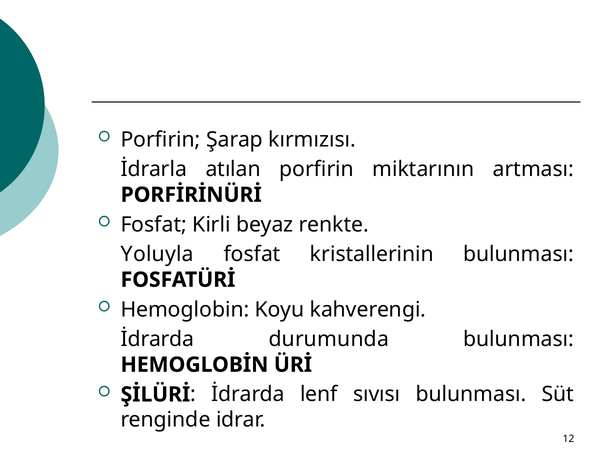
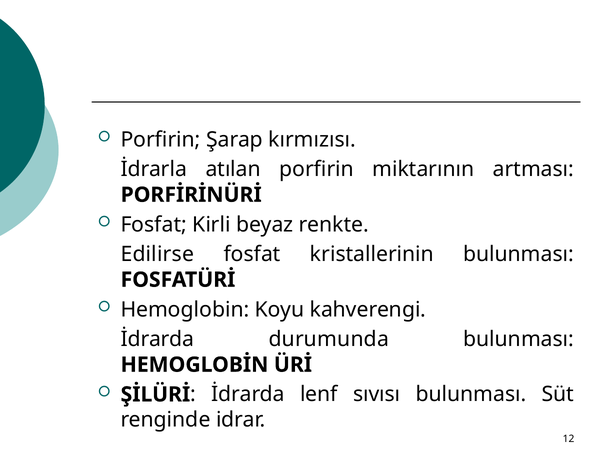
Yoluyla: Yoluyla -> Edilirse
